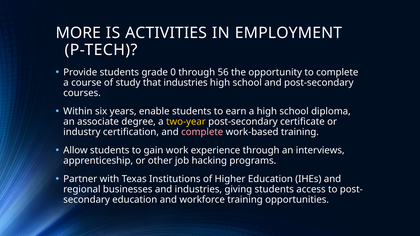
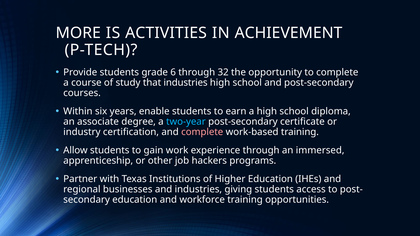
EMPLOYMENT: EMPLOYMENT -> ACHIEVEMENT
0: 0 -> 6
56: 56 -> 32
two-year colour: yellow -> light blue
interviews: interviews -> immersed
hacking: hacking -> hackers
